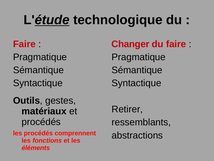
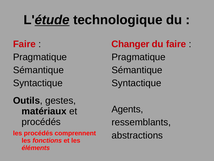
Retirer: Retirer -> Agents
